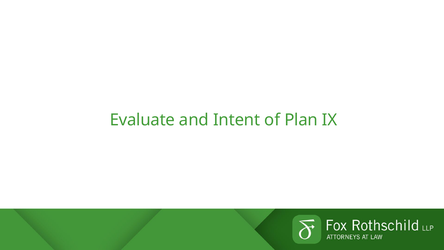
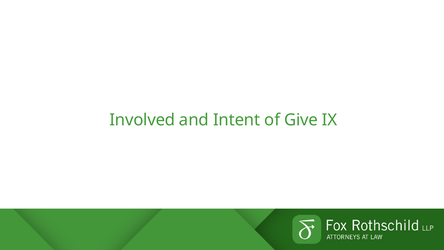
Evaluate: Evaluate -> Involved
Plan: Plan -> Give
